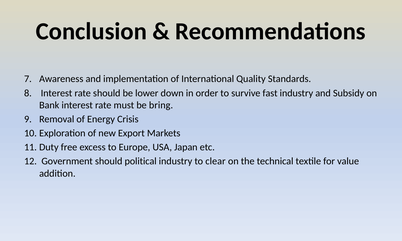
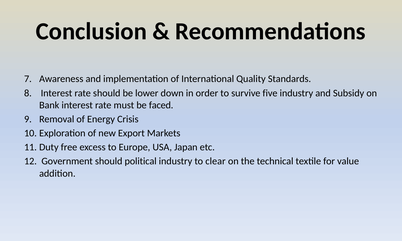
fast: fast -> five
bring: bring -> faced
